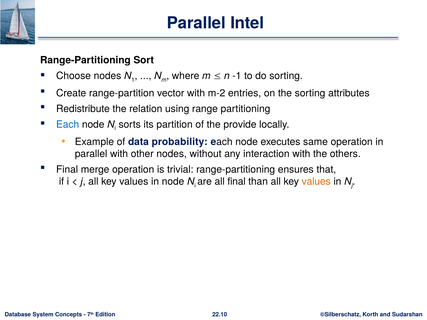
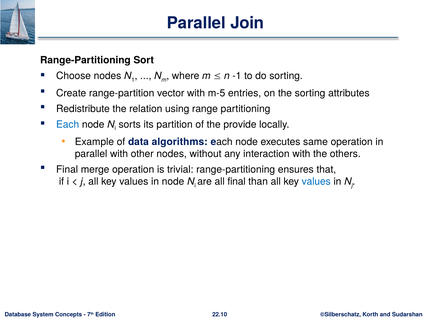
Intel: Intel -> Join
m-2: m-2 -> m-5
probability: probability -> algorithms
values at (316, 182) colour: orange -> blue
